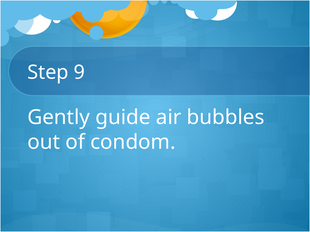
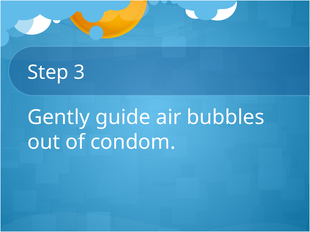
9: 9 -> 3
